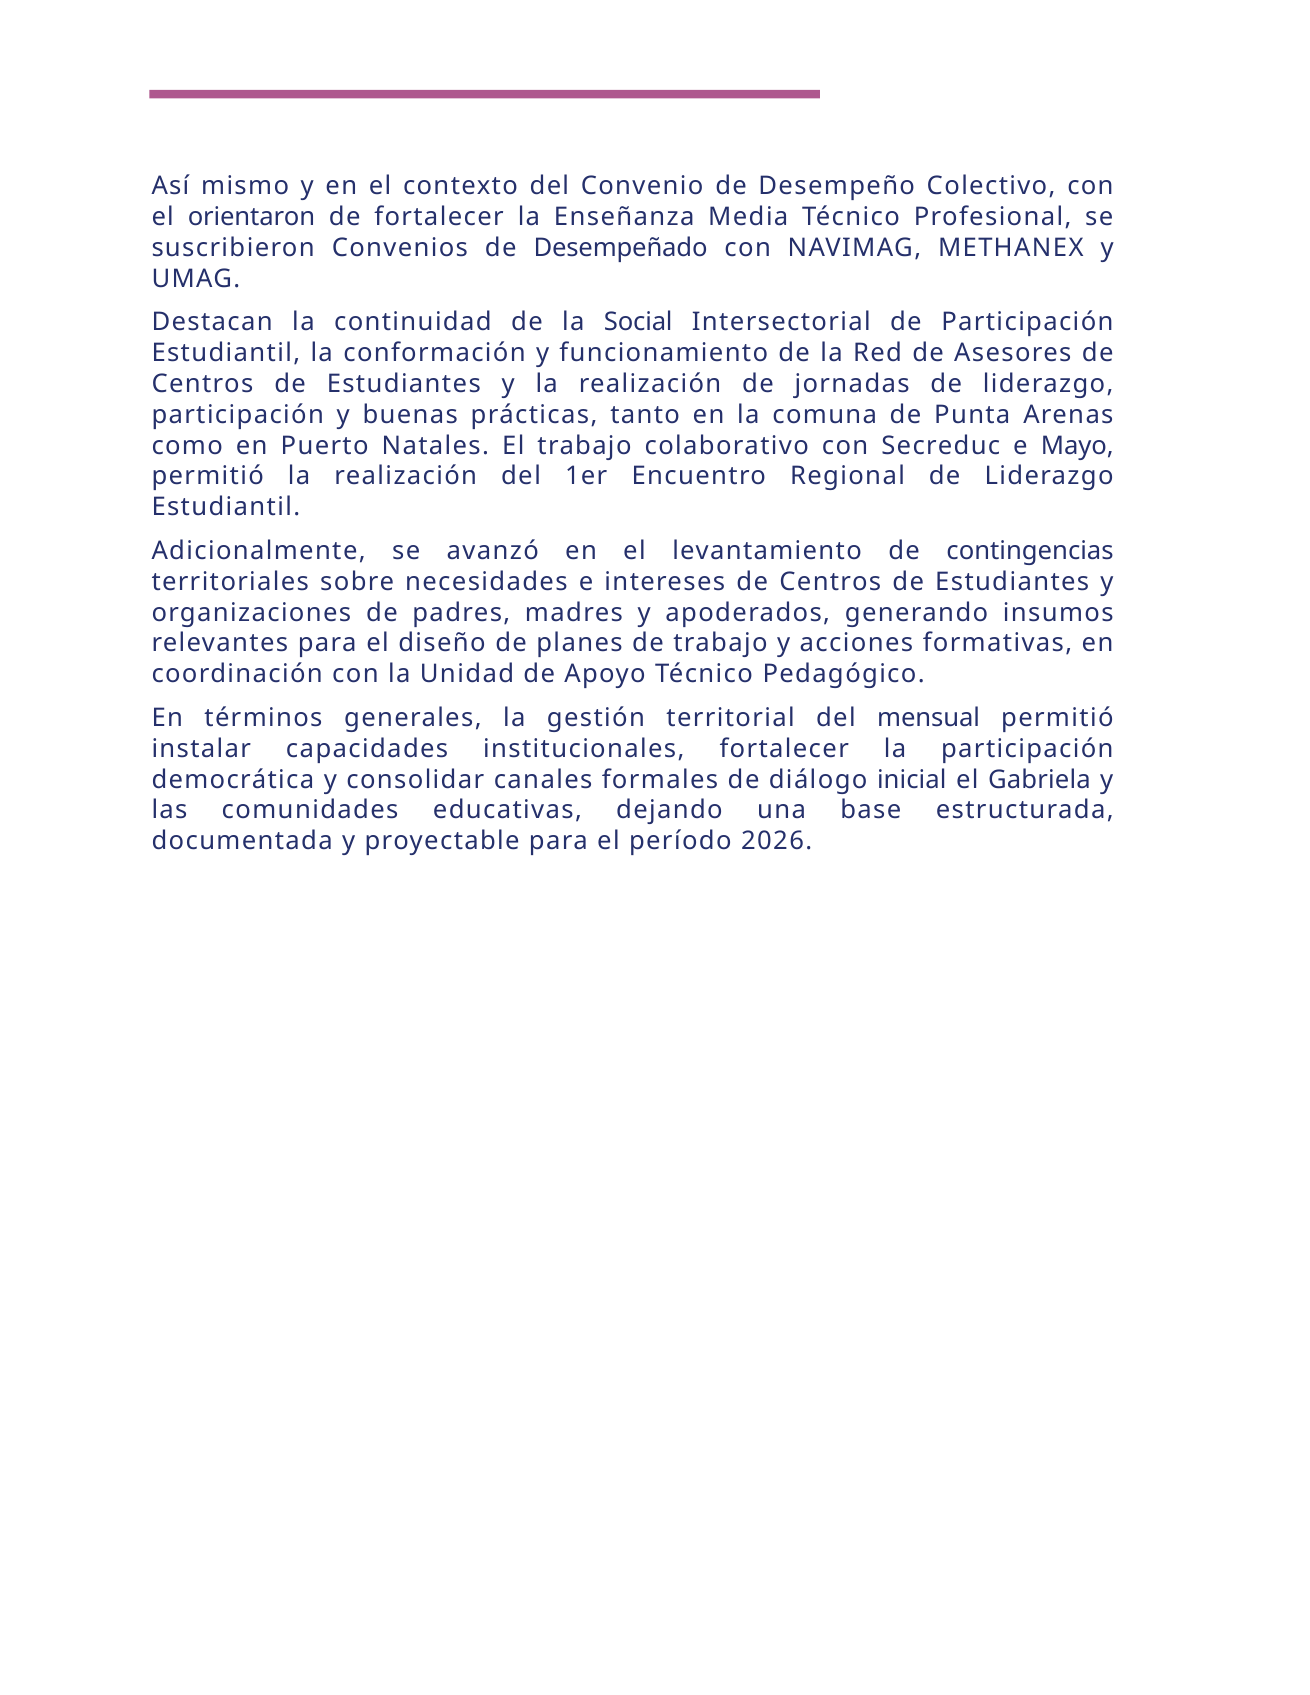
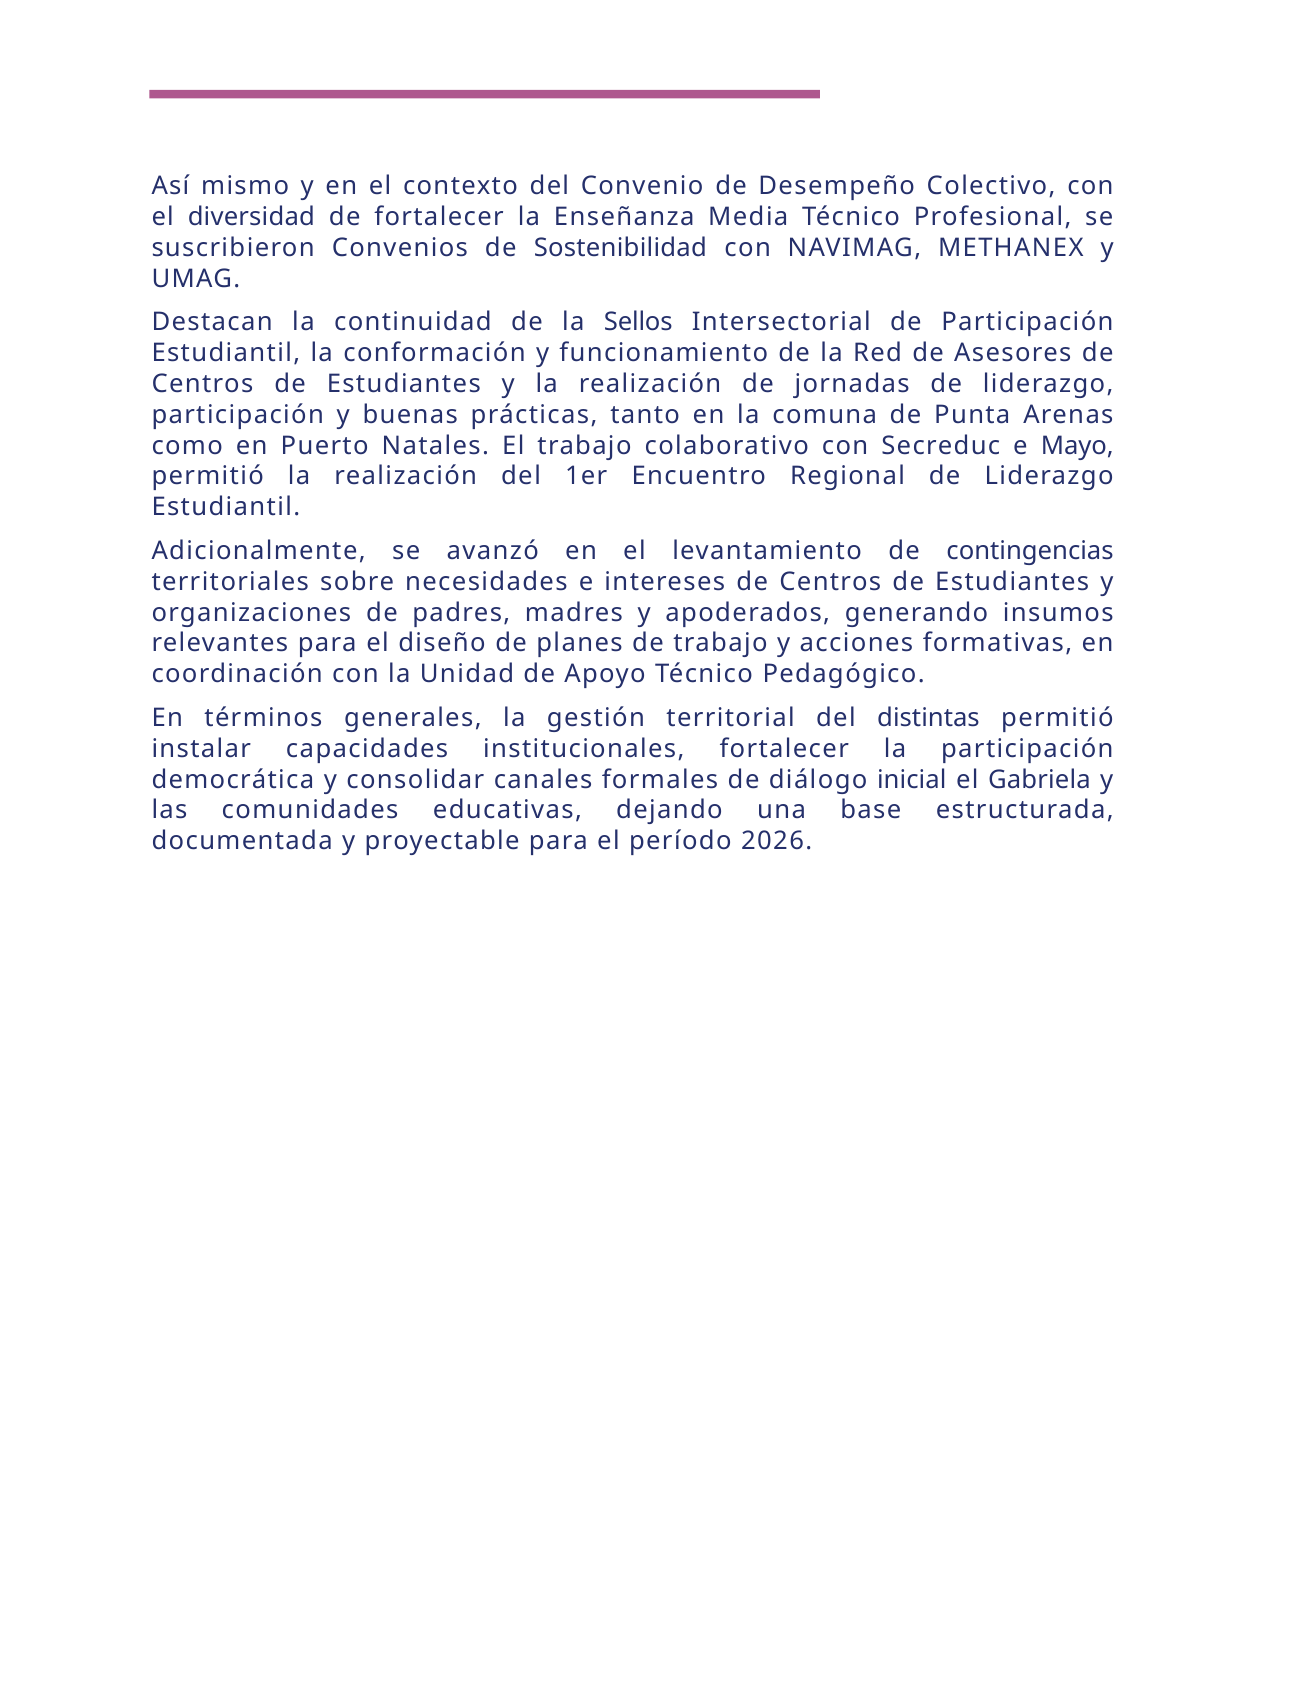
orientaron: orientaron -> diversidad
Desempeñado: Desempeñado -> Sostenibilidad
Social: Social -> Sellos
mensual: mensual -> distintas
